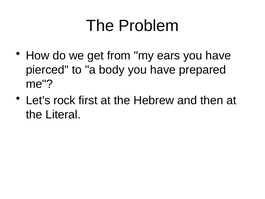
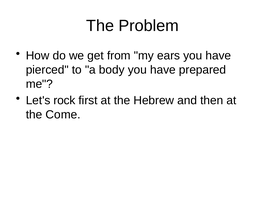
Literal: Literal -> Come
